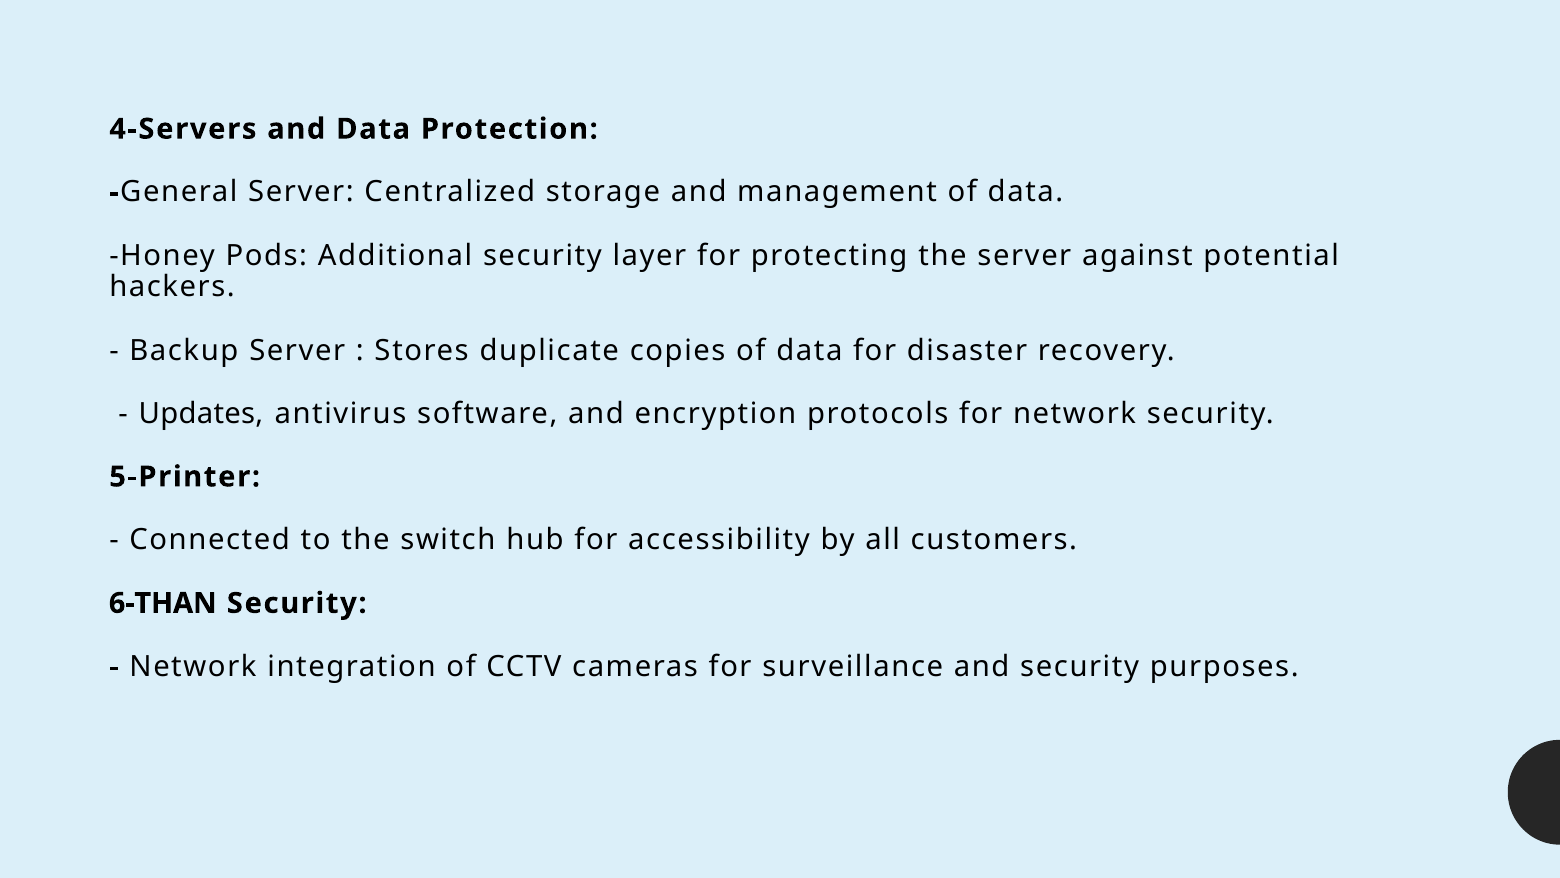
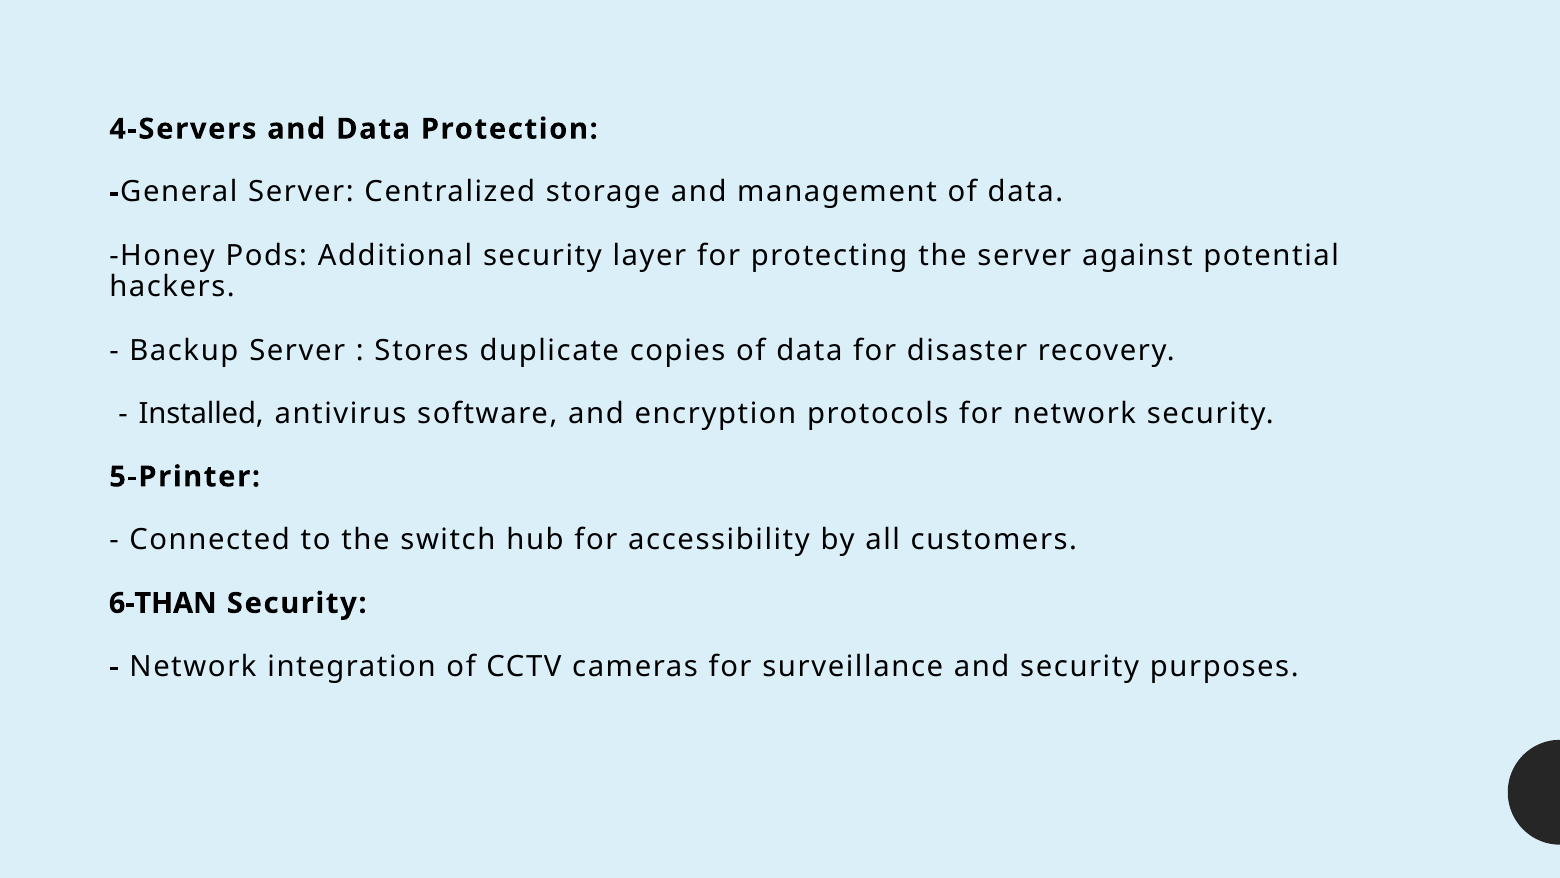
Updates: Updates -> Installed
